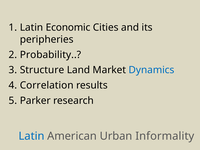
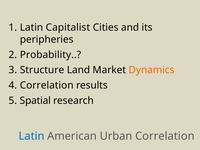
Economic: Economic -> Capitalist
Dynamics colour: blue -> orange
Parker: Parker -> Spatial
Urban Informality: Informality -> Correlation
